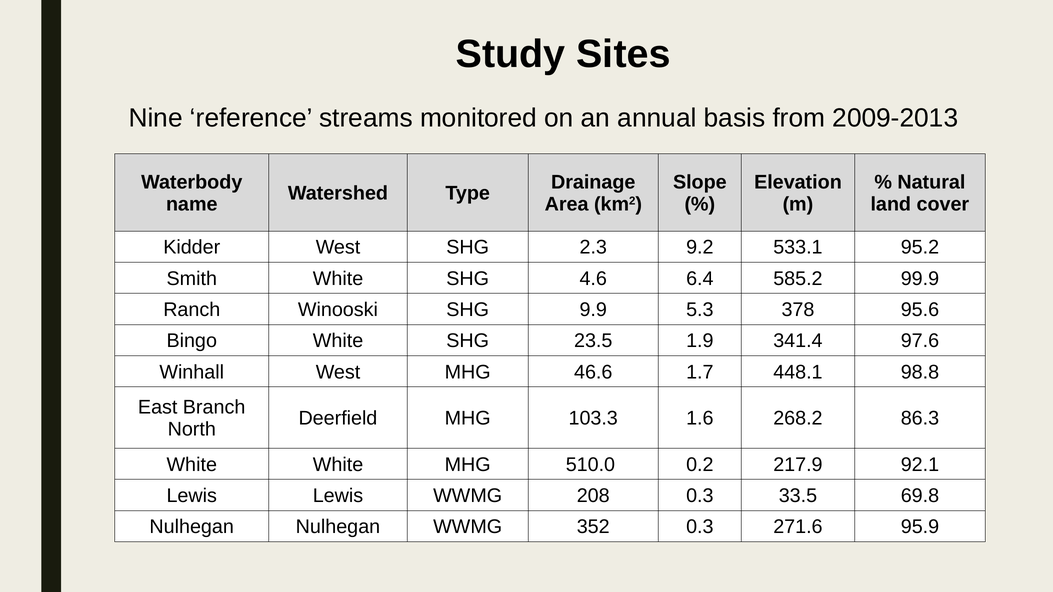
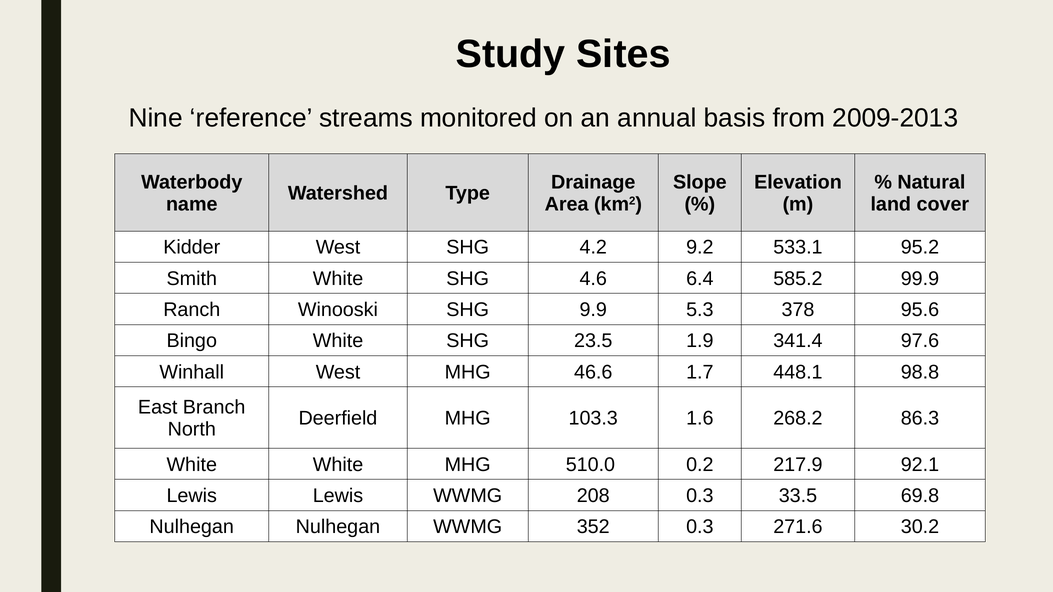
2.3: 2.3 -> 4.2
95.9: 95.9 -> 30.2
